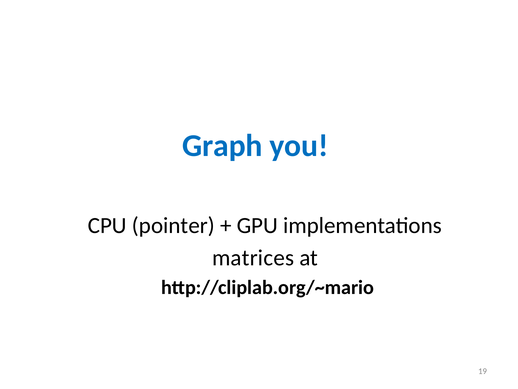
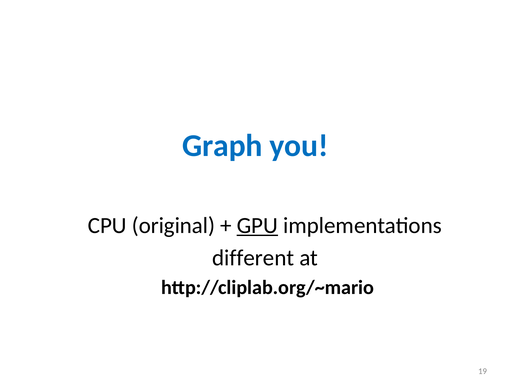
pointer: pointer -> original
GPU underline: none -> present
matrices: matrices -> different
